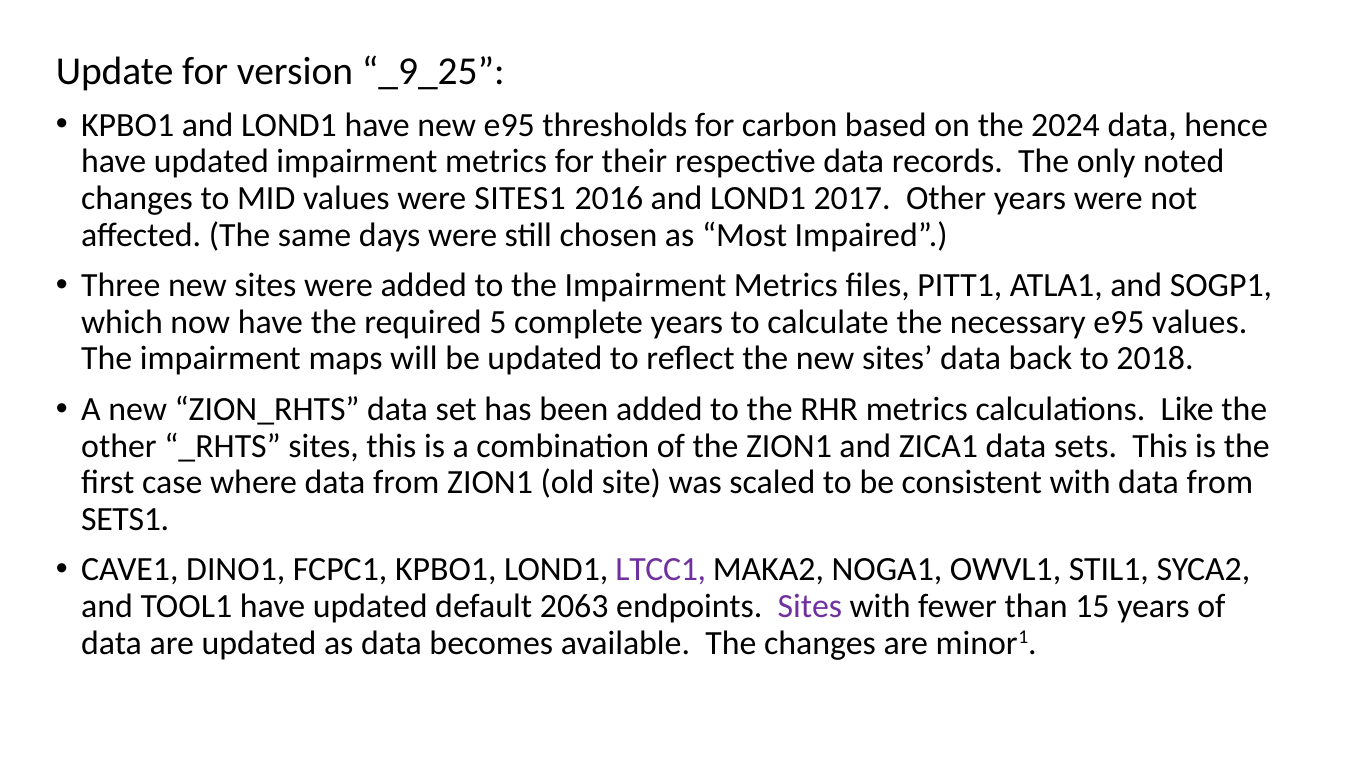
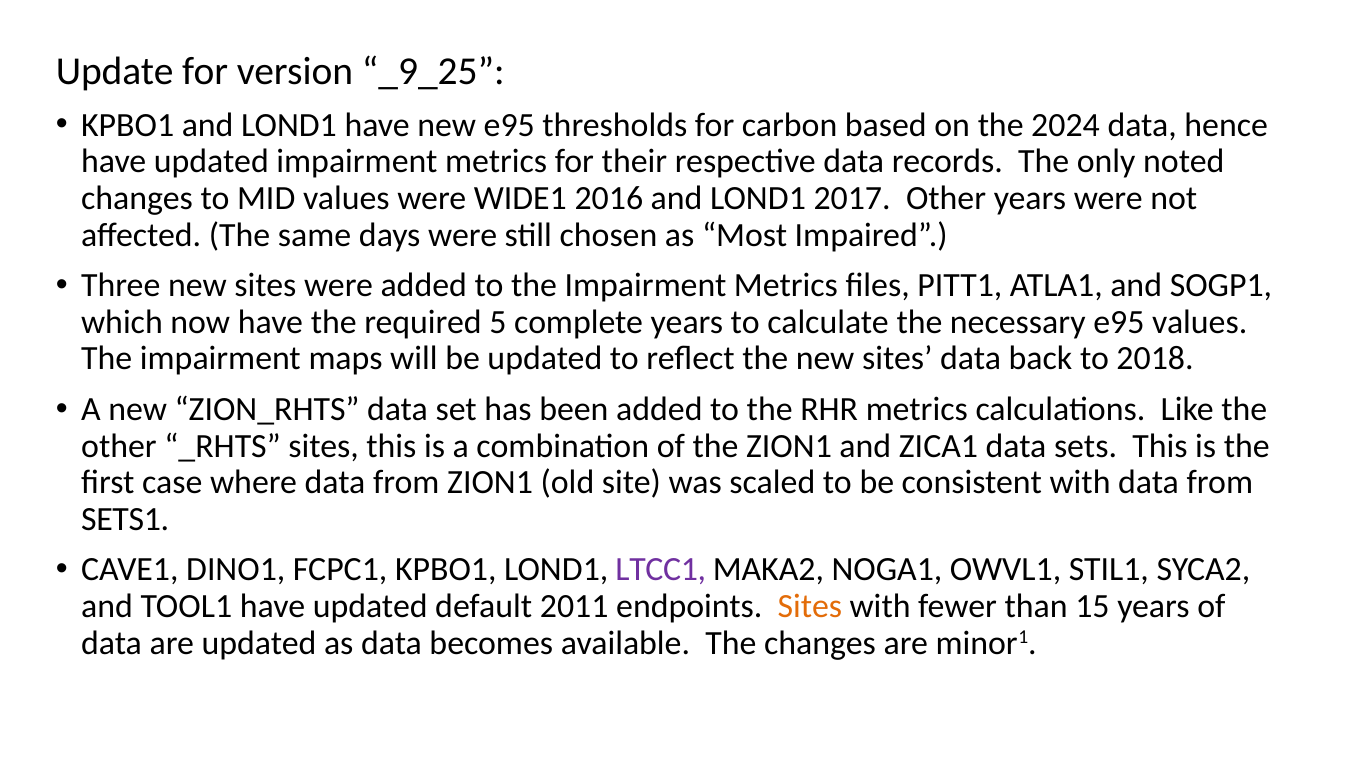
SITES1: SITES1 -> WIDE1
2063: 2063 -> 2011
Sites at (810, 606) colour: purple -> orange
